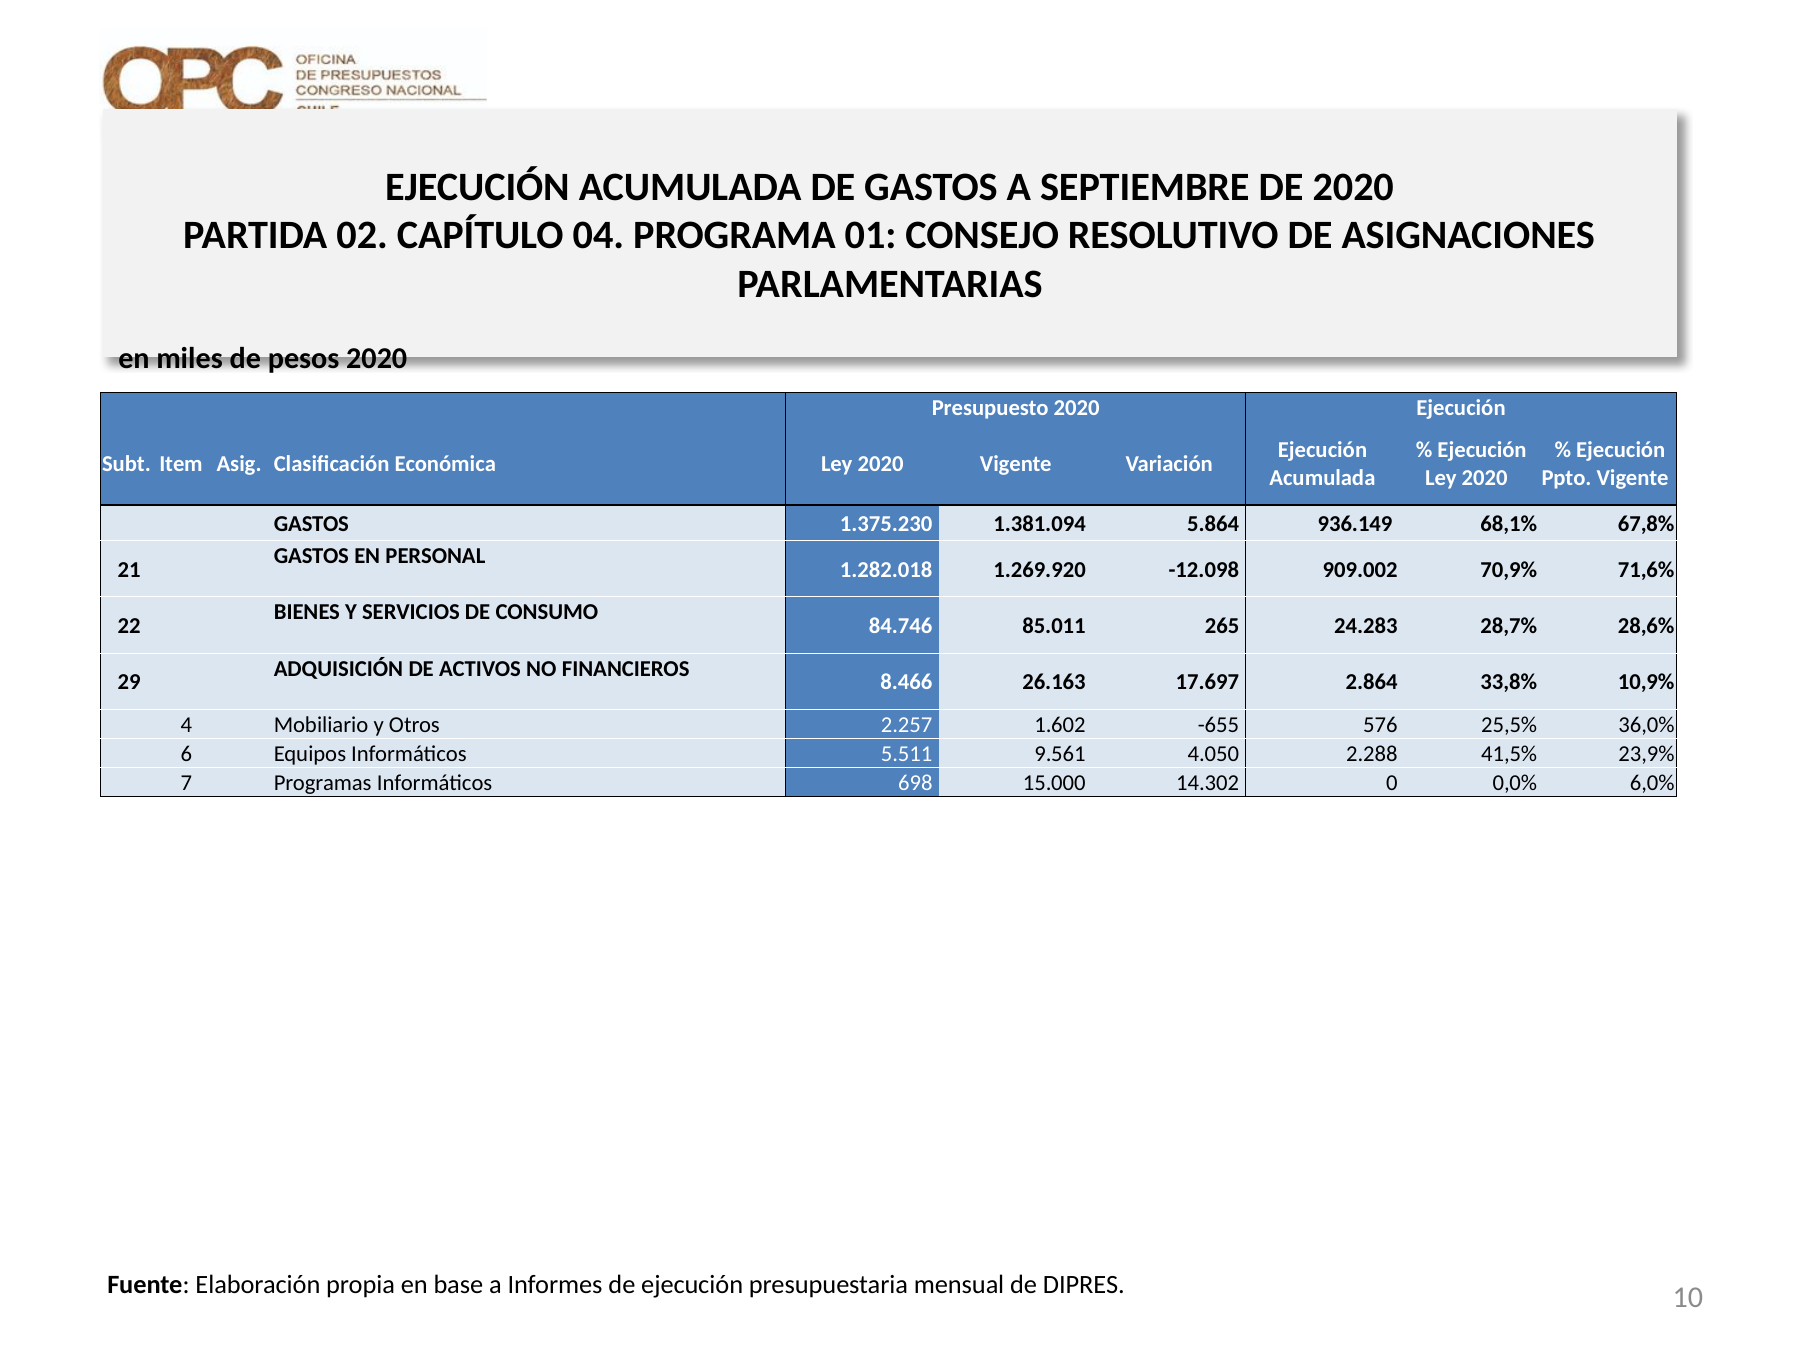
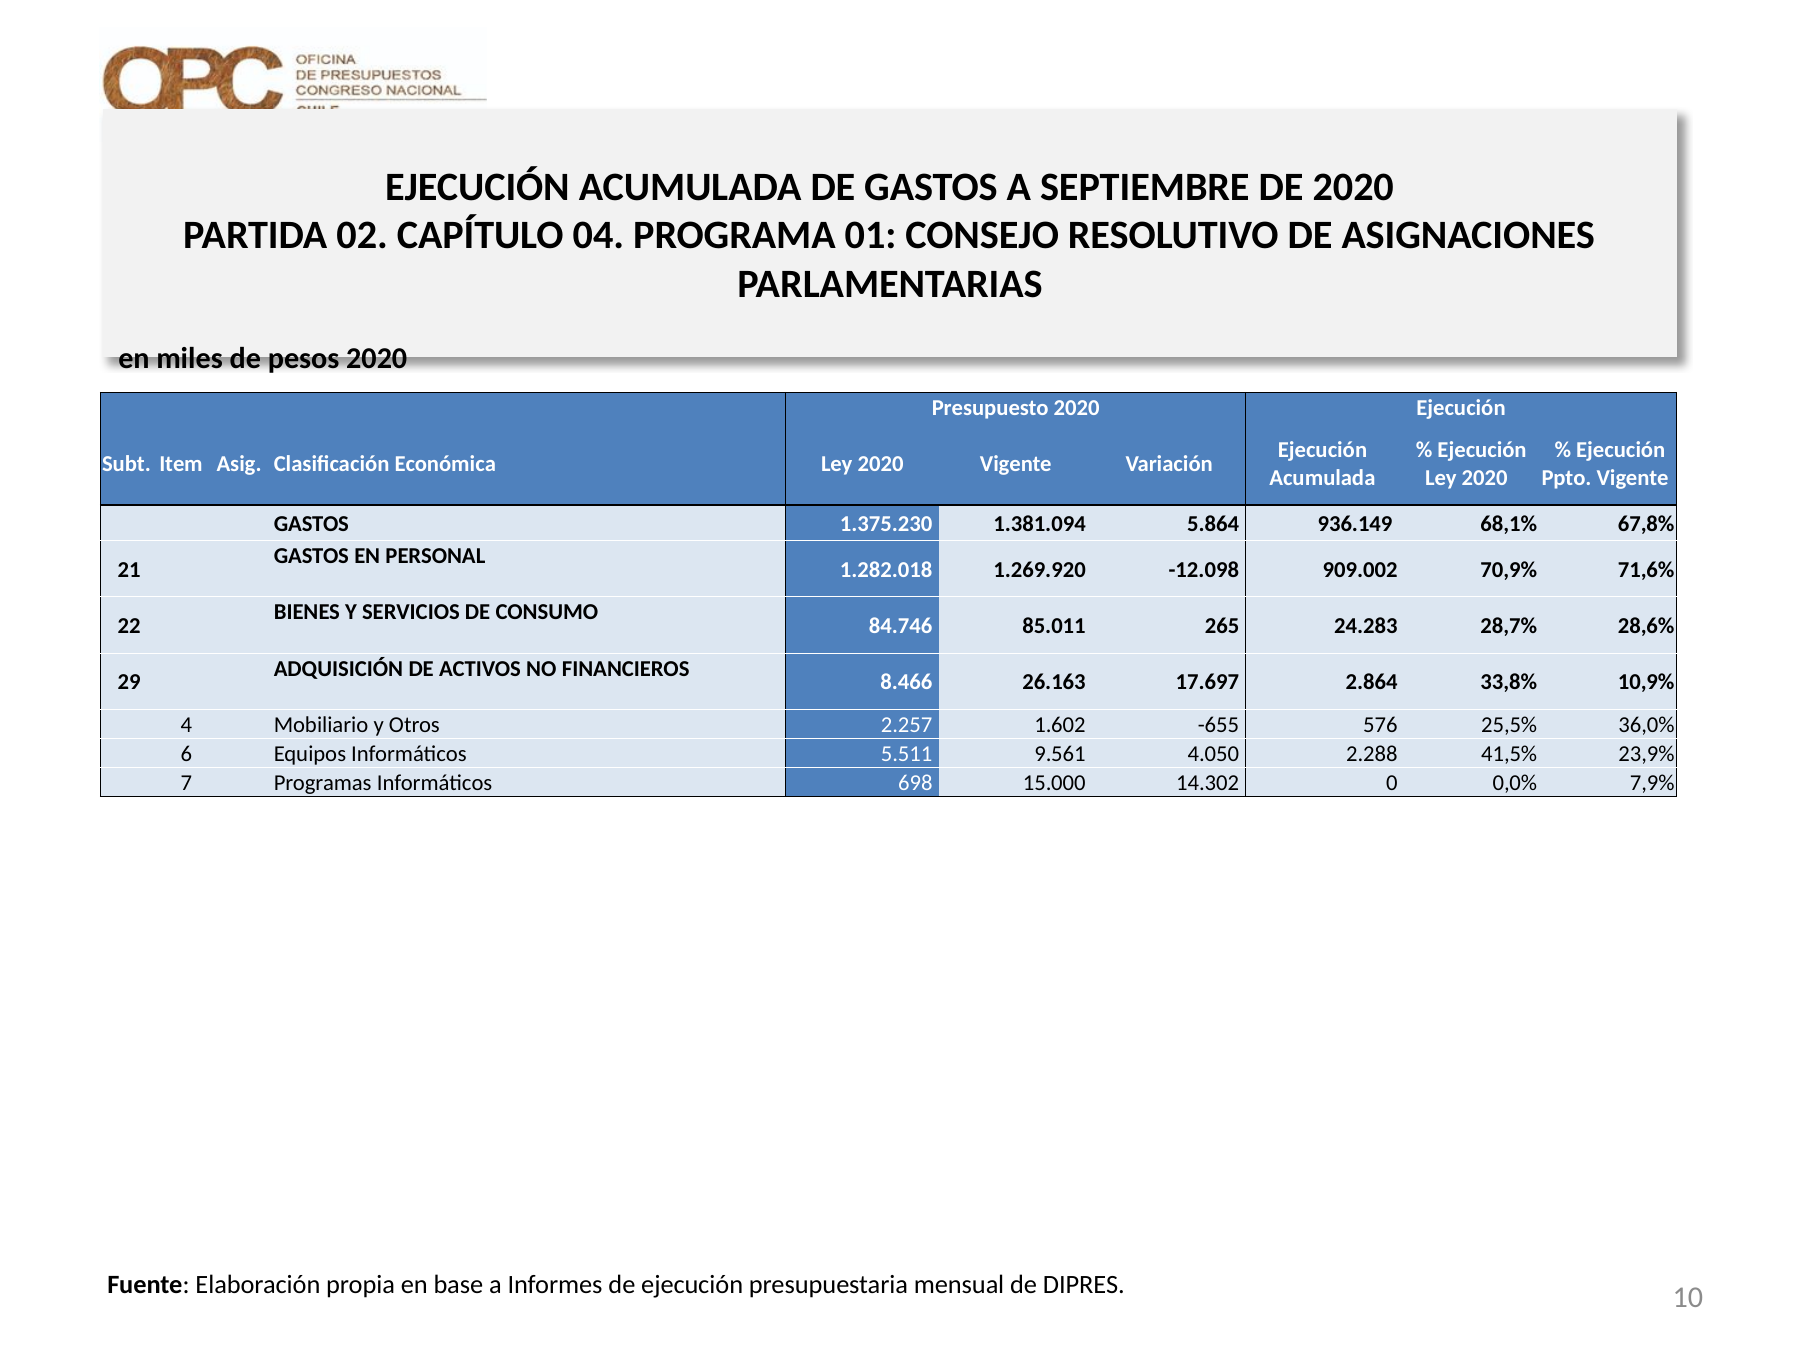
6,0%: 6,0% -> 7,9%
